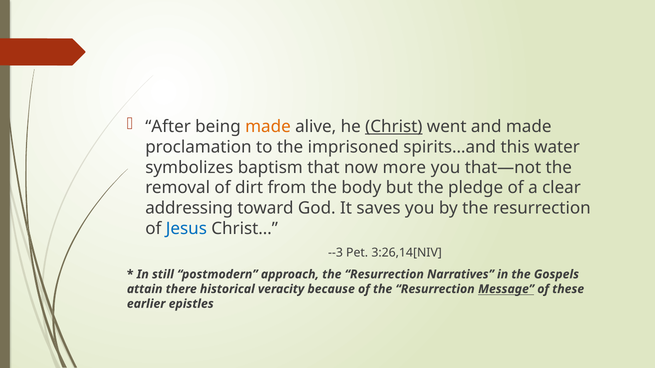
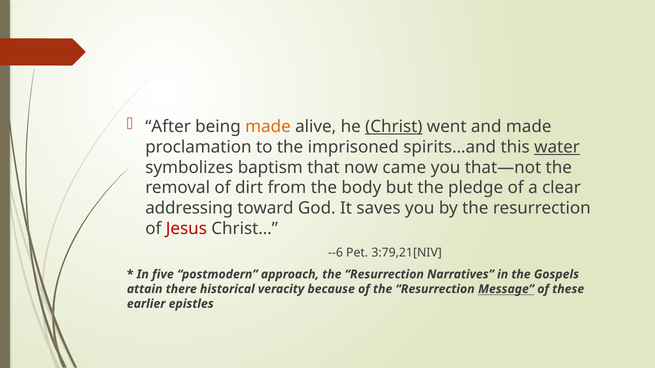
water underline: none -> present
more: more -> came
Jesus colour: blue -> red
--3: --3 -> --6
3:26,14[NIV: 3:26,14[NIV -> 3:79,21[NIV
still: still -> five
